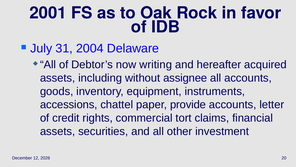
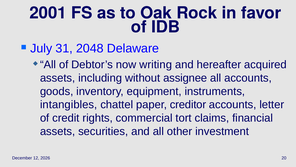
2004: 2004 -> 2048
accessions: accessions -> intangibles
provide: provide -> creditor
